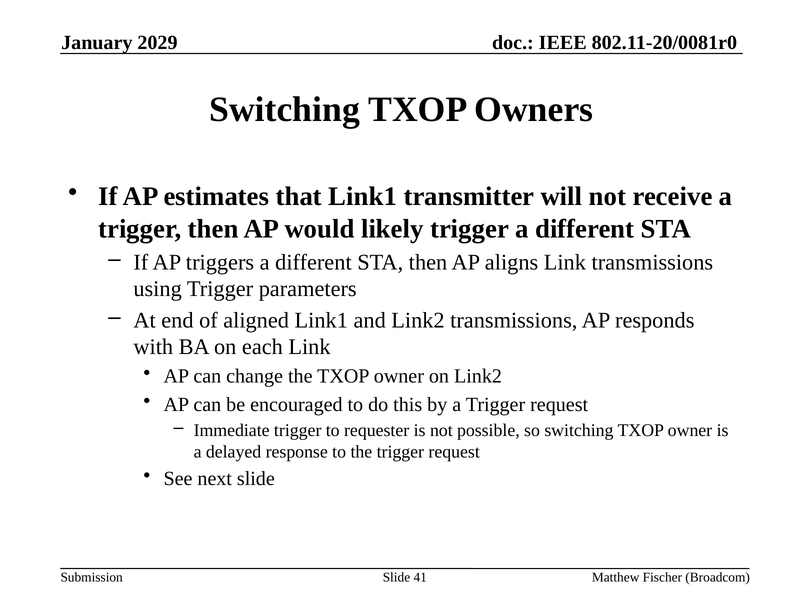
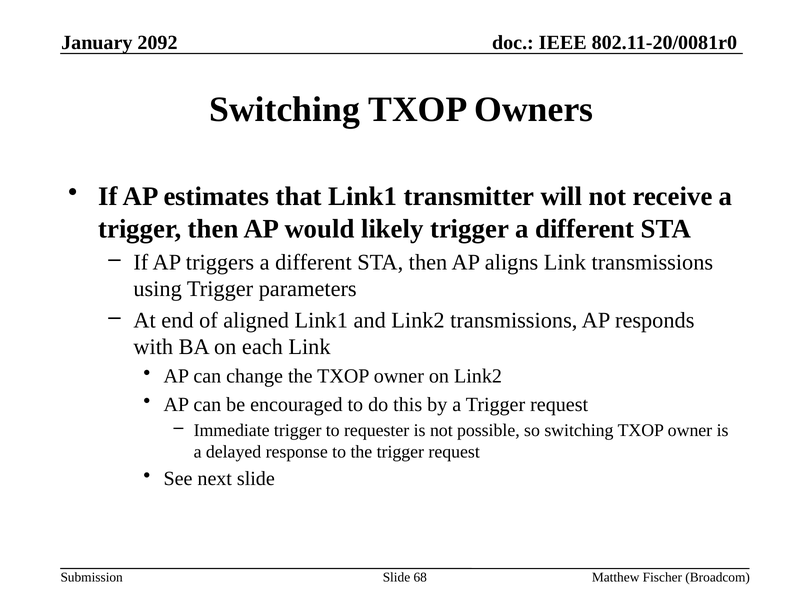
2029: 2029 -> 2092
41: 41 -> 68
